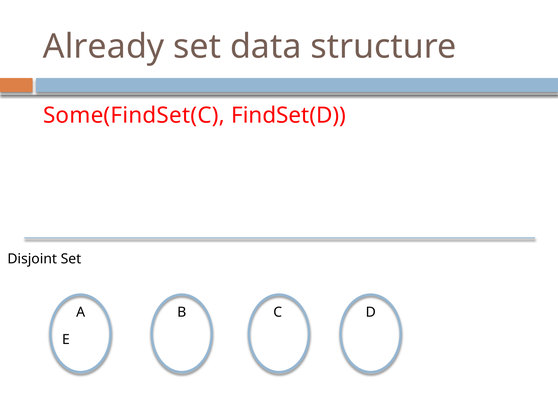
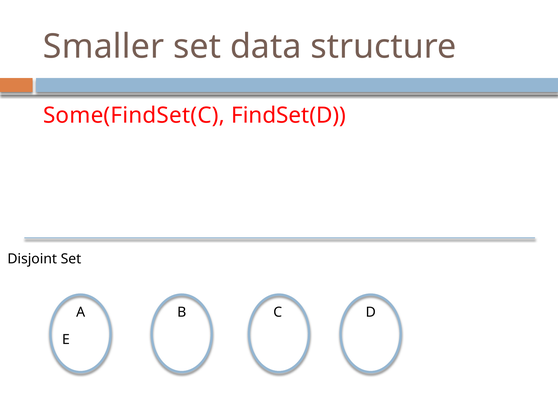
Already: Already -> Smaller
